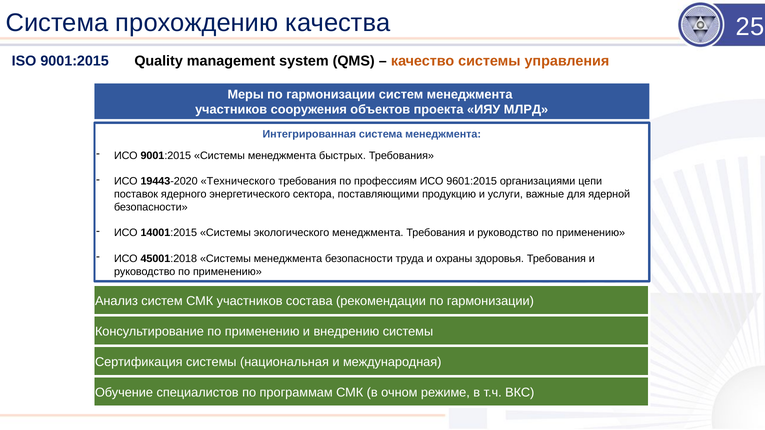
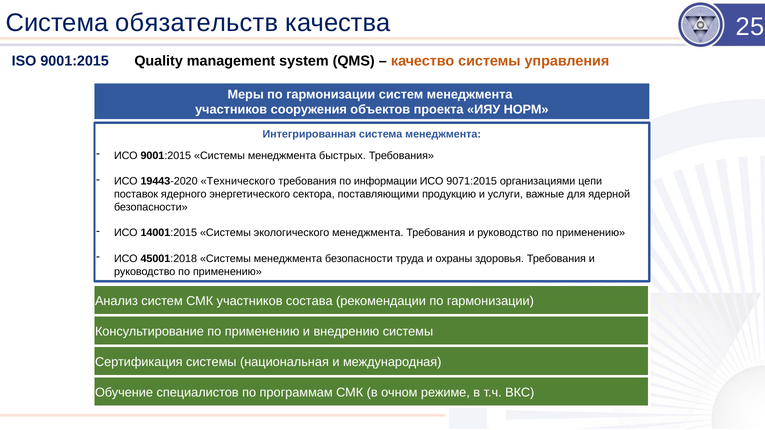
прохождению: прохождению -> обязательств
МЛРД: МЛРД -> НОРМ
профессиям: профессиям -> информации
9601:2015: 9601:2015 -> 9071:2015
